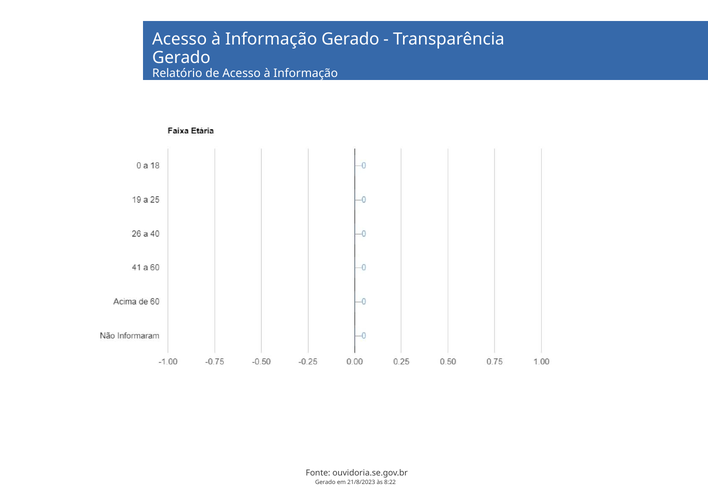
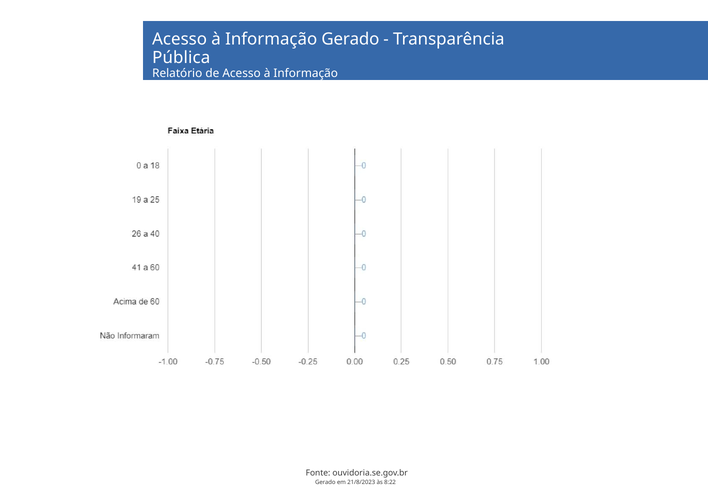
Gerado at (181, 58): Gerado -> Pública
